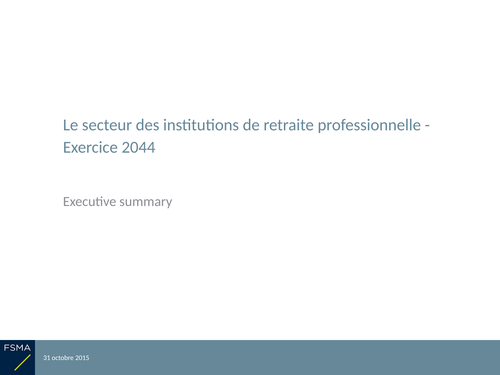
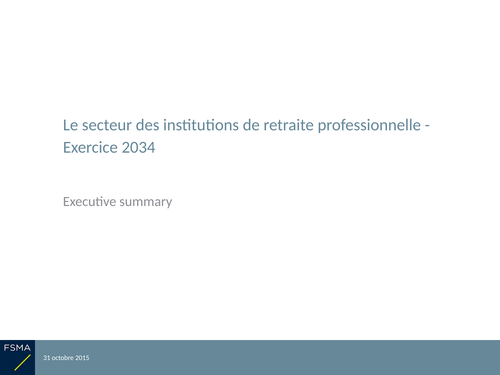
2044: 2044 -> 2034
